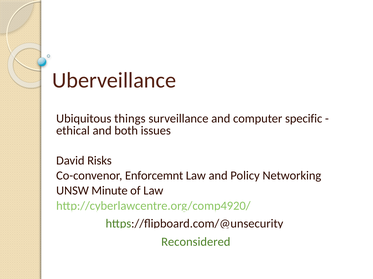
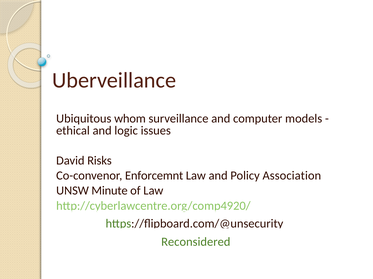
things: things -> whom
specific: specific -> models
both: both -> logic
Networking: Networking -> Association
